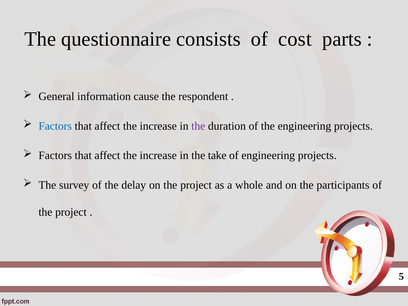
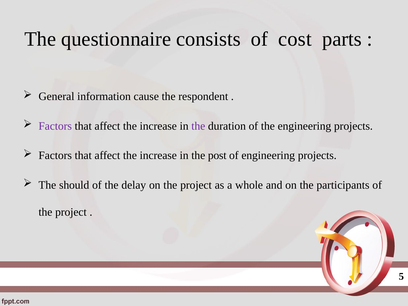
Factors at (55, 126) colour: blue -> purple
take: take -> post
survey: survey -> should
